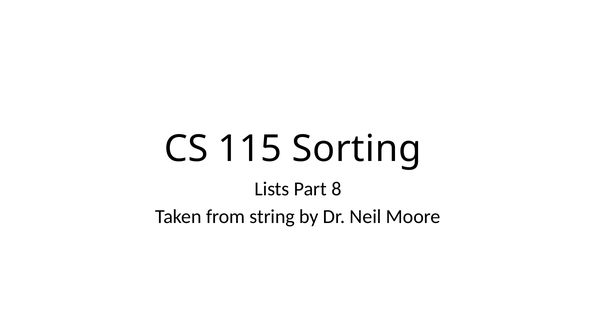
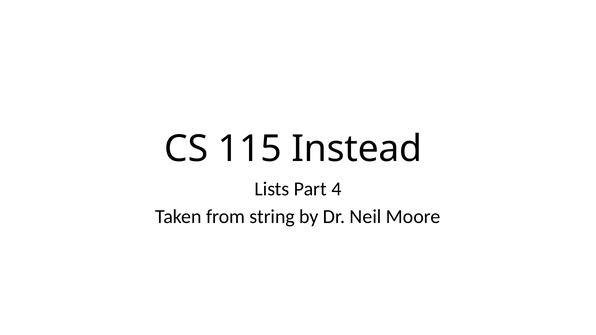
Sorting: Sorting -> Instead
8: 8 -> 4
